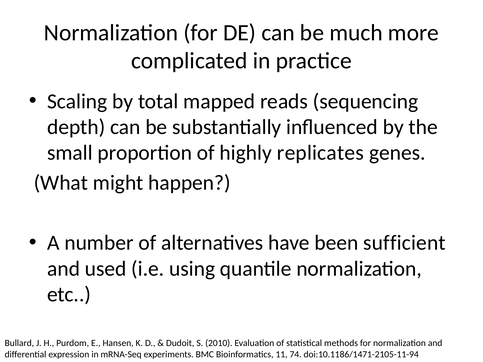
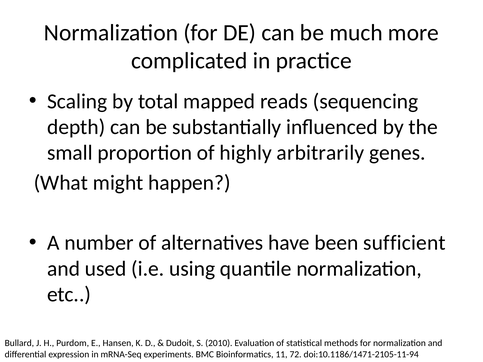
replicates: replicates -> arbitrarily
74: 74 -> 72
